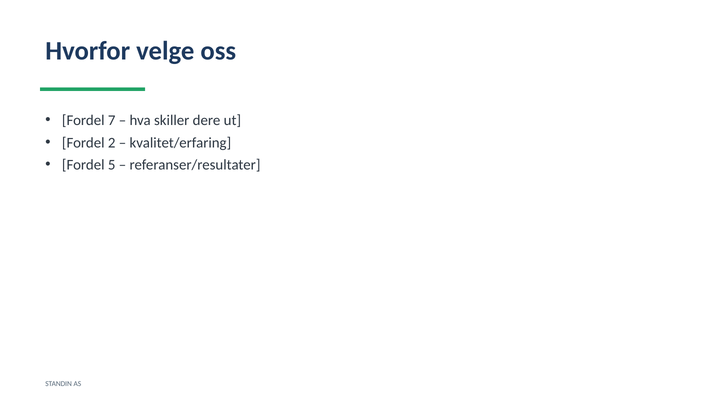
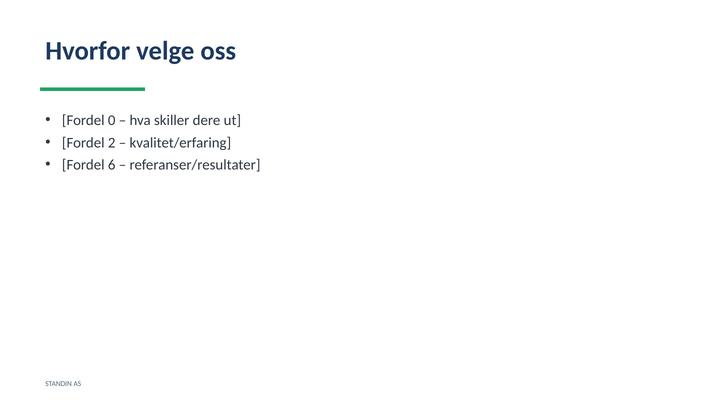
7: 7 -> 0
5: 5 -> 6
